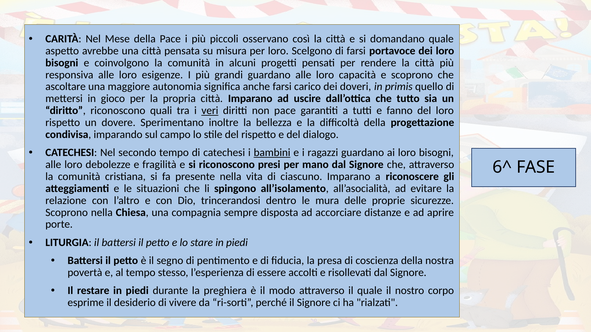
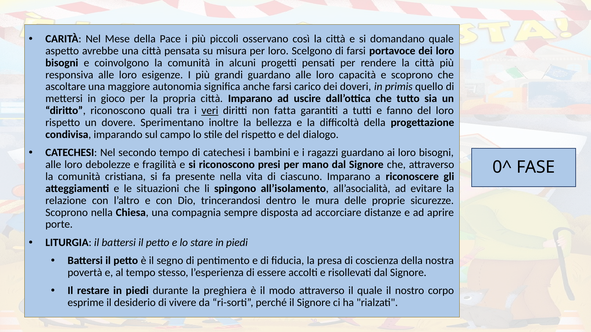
non pace: pace -> fatta
bambini underline: present -> none
6^: 6^ -> 0^
